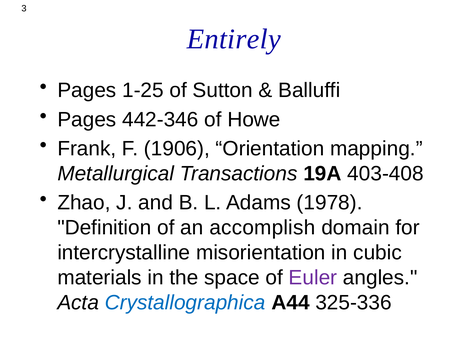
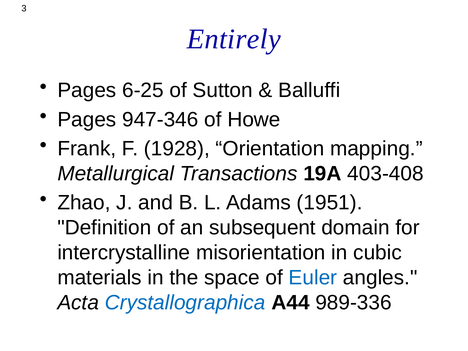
1-25: 1-25 -> 6-25
442-346: 442-346 -> 947-346
1906: 1906 -> 1928
1978: 1978 -> 1951
accomplish: accomplish -> subsequent
Euler colour: purple -> blue
325-336: 325-336 -> 989-336
